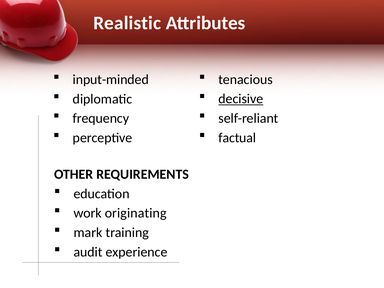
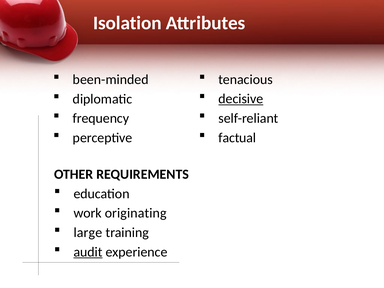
Realistic: Realistic -> Isolation
input-minded: input-minded -> been-minded
mark: mark -> large
audit underline: none -> present
